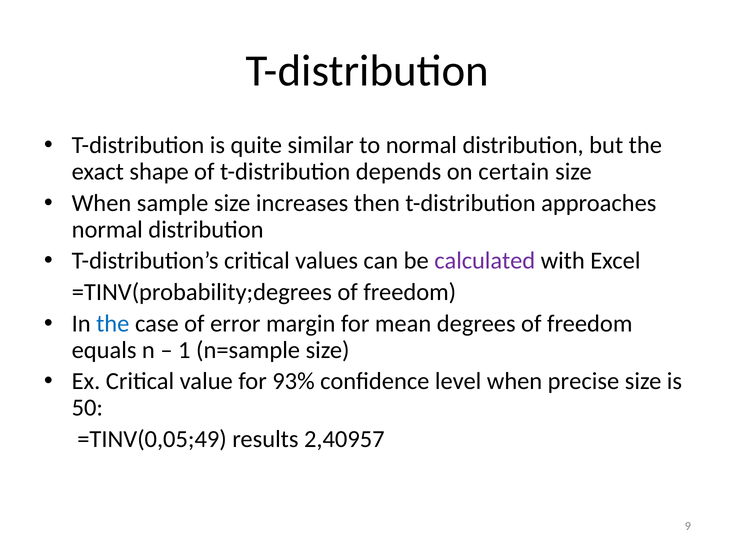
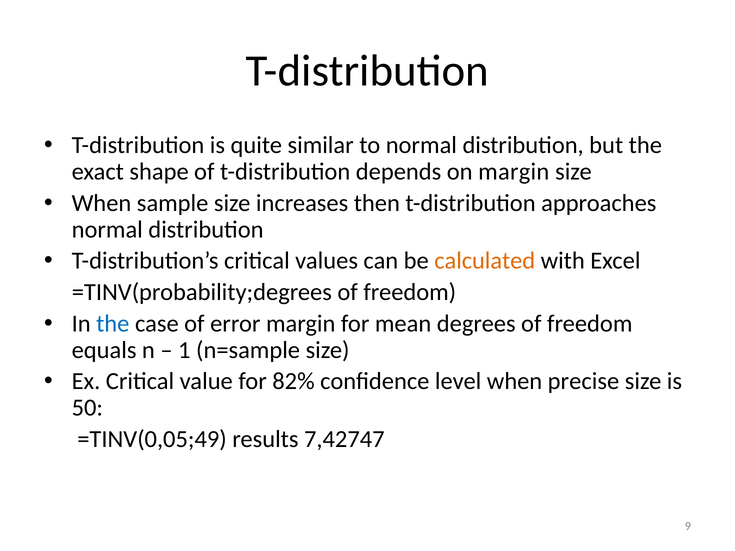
on certain: certain -> margin
calculated colour: purple -> orange
93%: 93% -> 82%
2,40957: 2,40957 -> 7,42747
